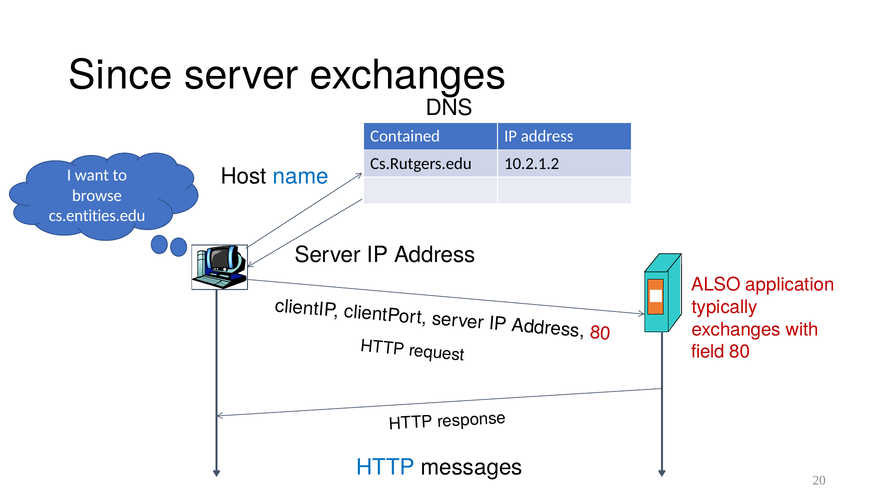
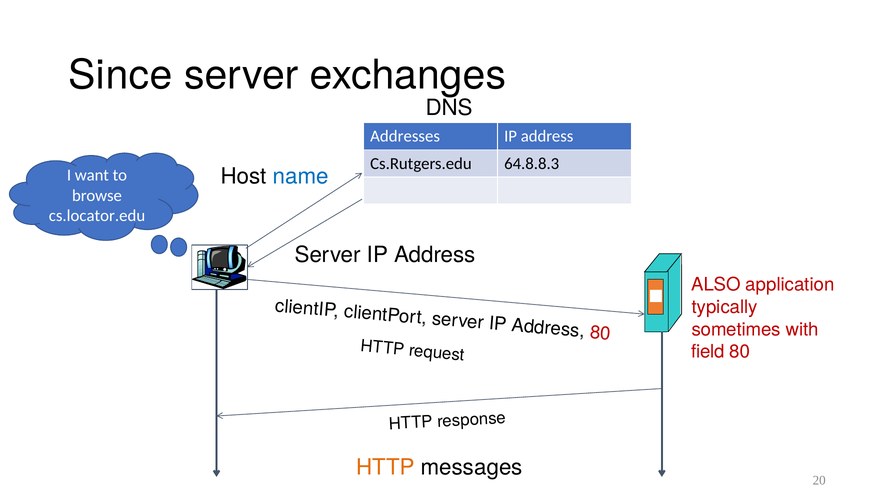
Contained: Contained -> Addresses
10.2.1.2: 10.2.1.2 -> 64.8.8.3
cs.entities.edu: cs.entities.edu -> cs.locator.edu
exchanges at (736, 329): exchanges -> sometimes
HTTP at (385, 467) colour: blue -> orange
